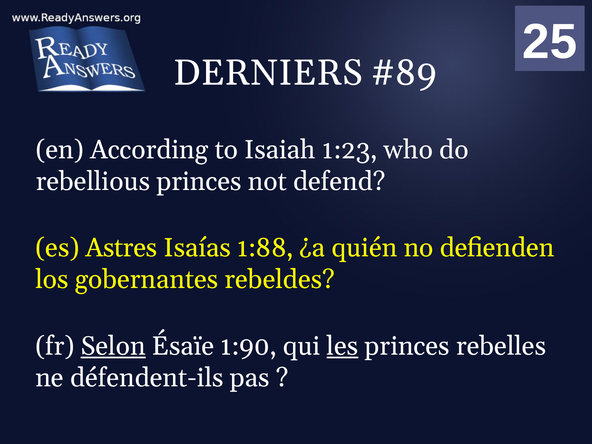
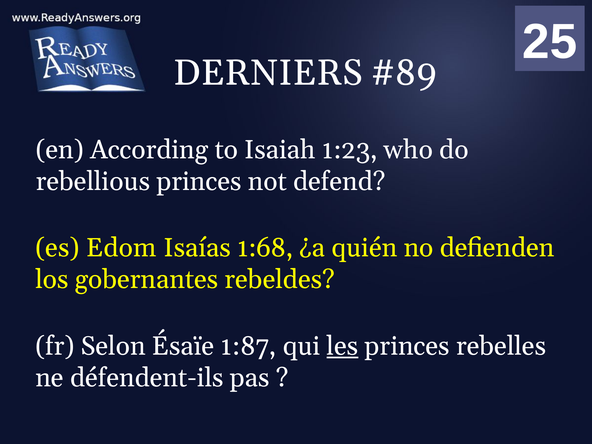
Astres: Astres -> Edom
1:88: 1:88 -> 1:68
Selon underline: present -> none
1:90: 1:90 -> 1:87
